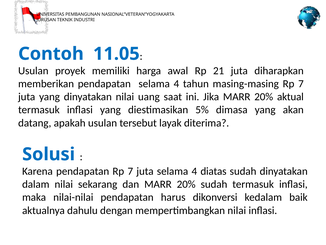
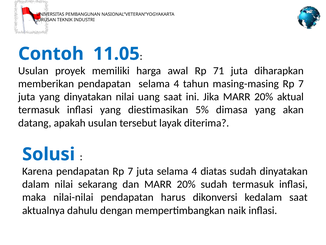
21: 21 -> 71
kedalam baik: baik -> saat
mempertimbangkan nilai: nilai -> naik
